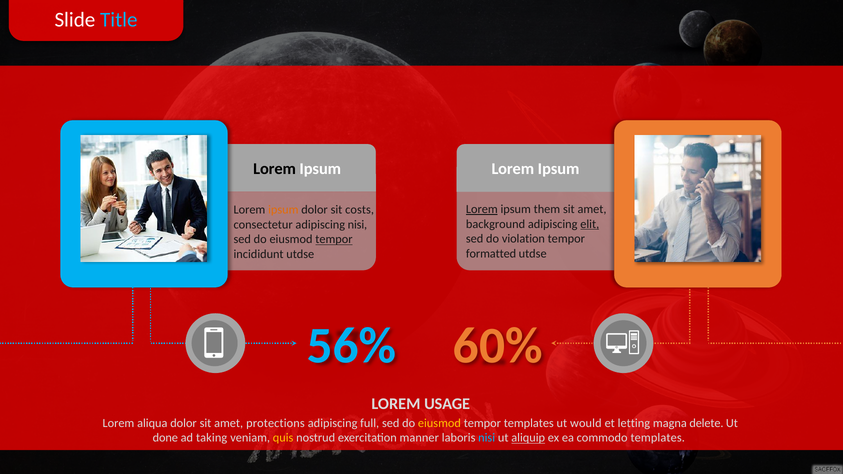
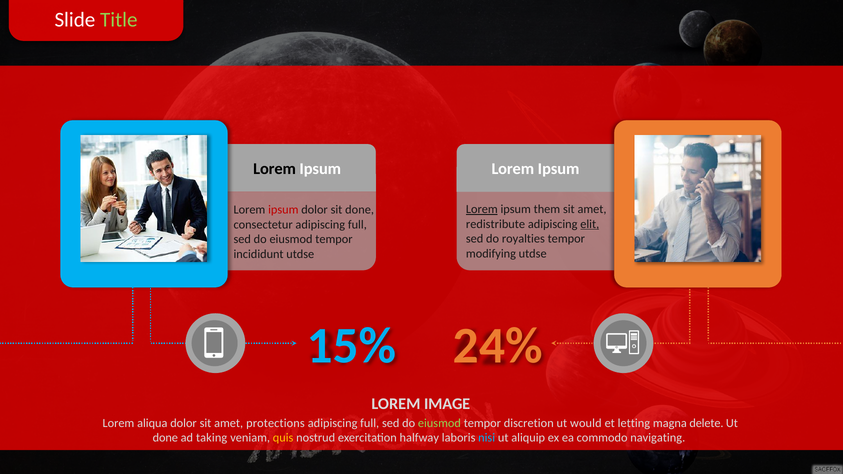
Title colour: light blue -> light green
ipsum at (283, 210) colour: orange -> red
sit costs: costs -> done
background: background -> redistribute
consectetur adipiscing nisi: nisi -> full
violation: violation -> royalties
tempor at (334, 240) underline: present -> none
formatted: formatted -> modifying
56%: 56% -> 15%
60%: 60% -> 24%
USAGE: USAGE -> IMAGE
eiusmod at (439, 423) colour: yellow -> light green
tempor templates: templates -> discretion
manner: manner -> halfway
aliquip underline: present -> none
commodo templates: templates -> navigating
